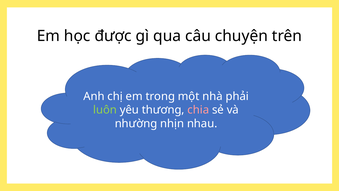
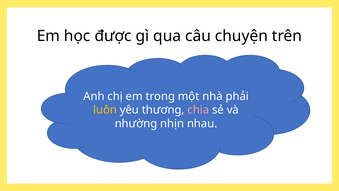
luôn colour: light green -> yellow
